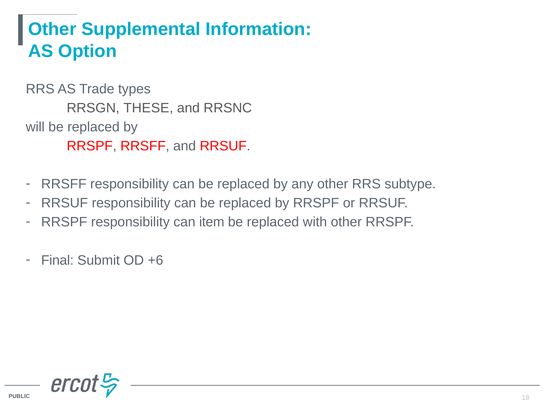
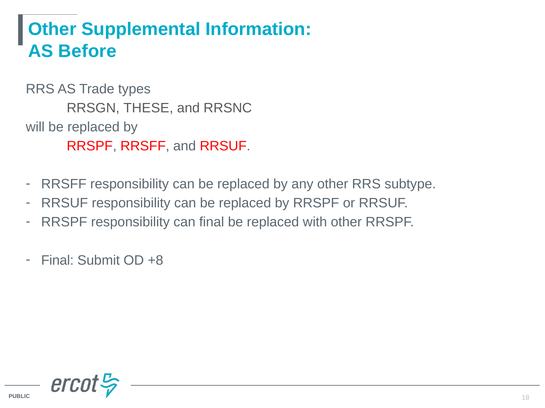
Option: Option -> Before
can item: item -> final
+6: +6 -> +8
